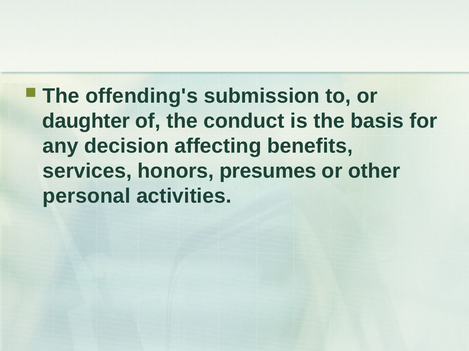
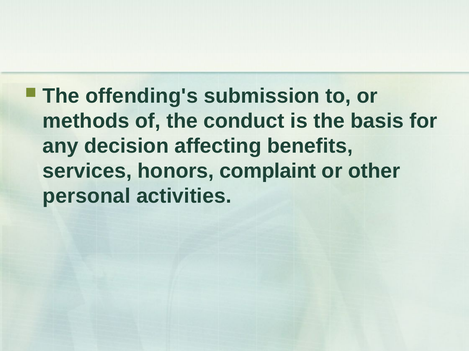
daughter: daughter -> methods
presumes: presumes -> complaint
